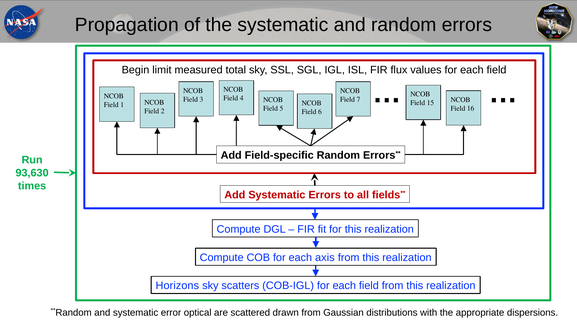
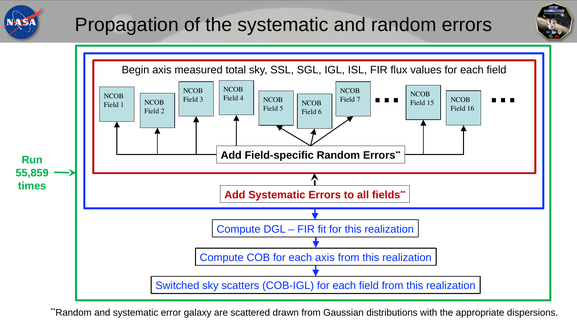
Begin limit: limit -> axis
93,630: 93,630 -> 55,859
Horizons: Horizons -> Switched
optical: optical -> galaxy
